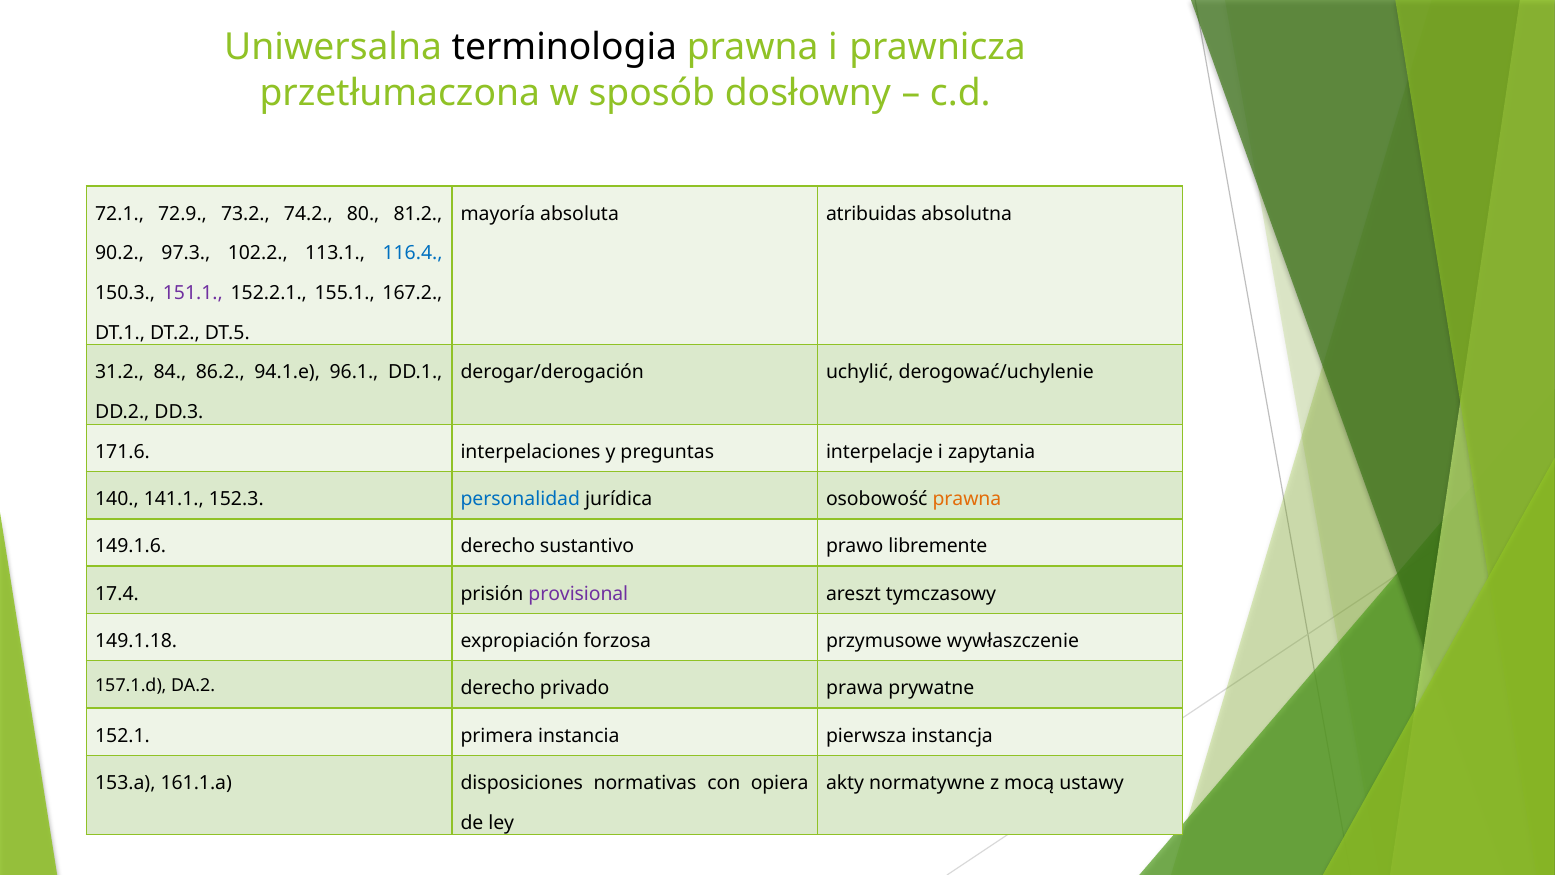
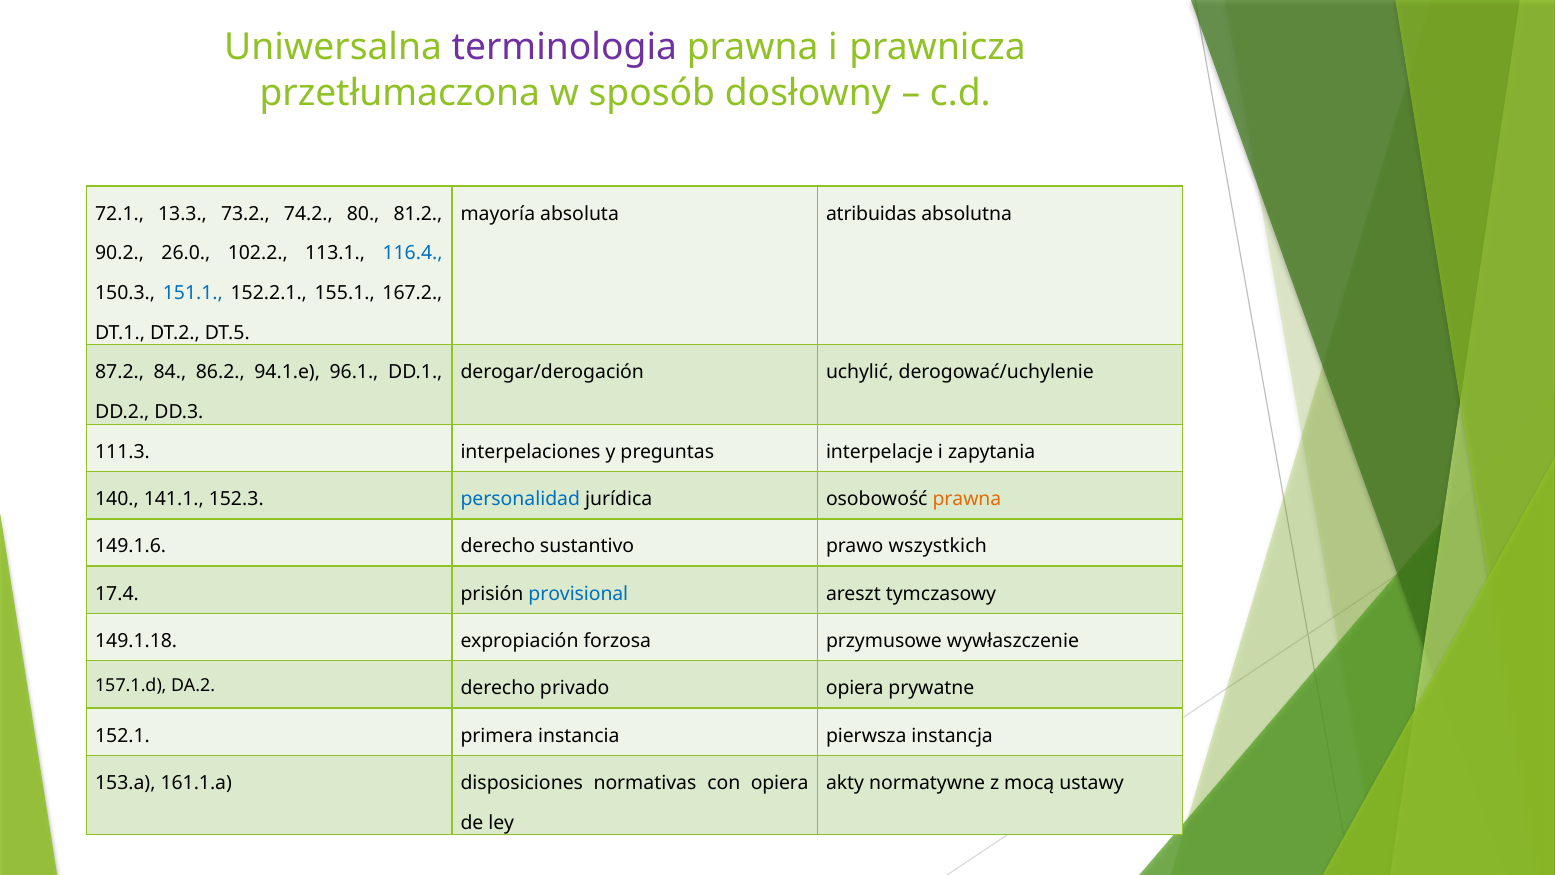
terminologia colour: black -> purple
72.9: 72.9 -> 13.3
97.3: 97.3 -> 26.0
151.1 colour: purple -> blue
31.2: 31.2 -> 87.2
171.6: 171.6 -> 111.3
libremente: libremente -> wszystkich
provisional colour: purple -> blue
privado prawa: prawa -> opiera
